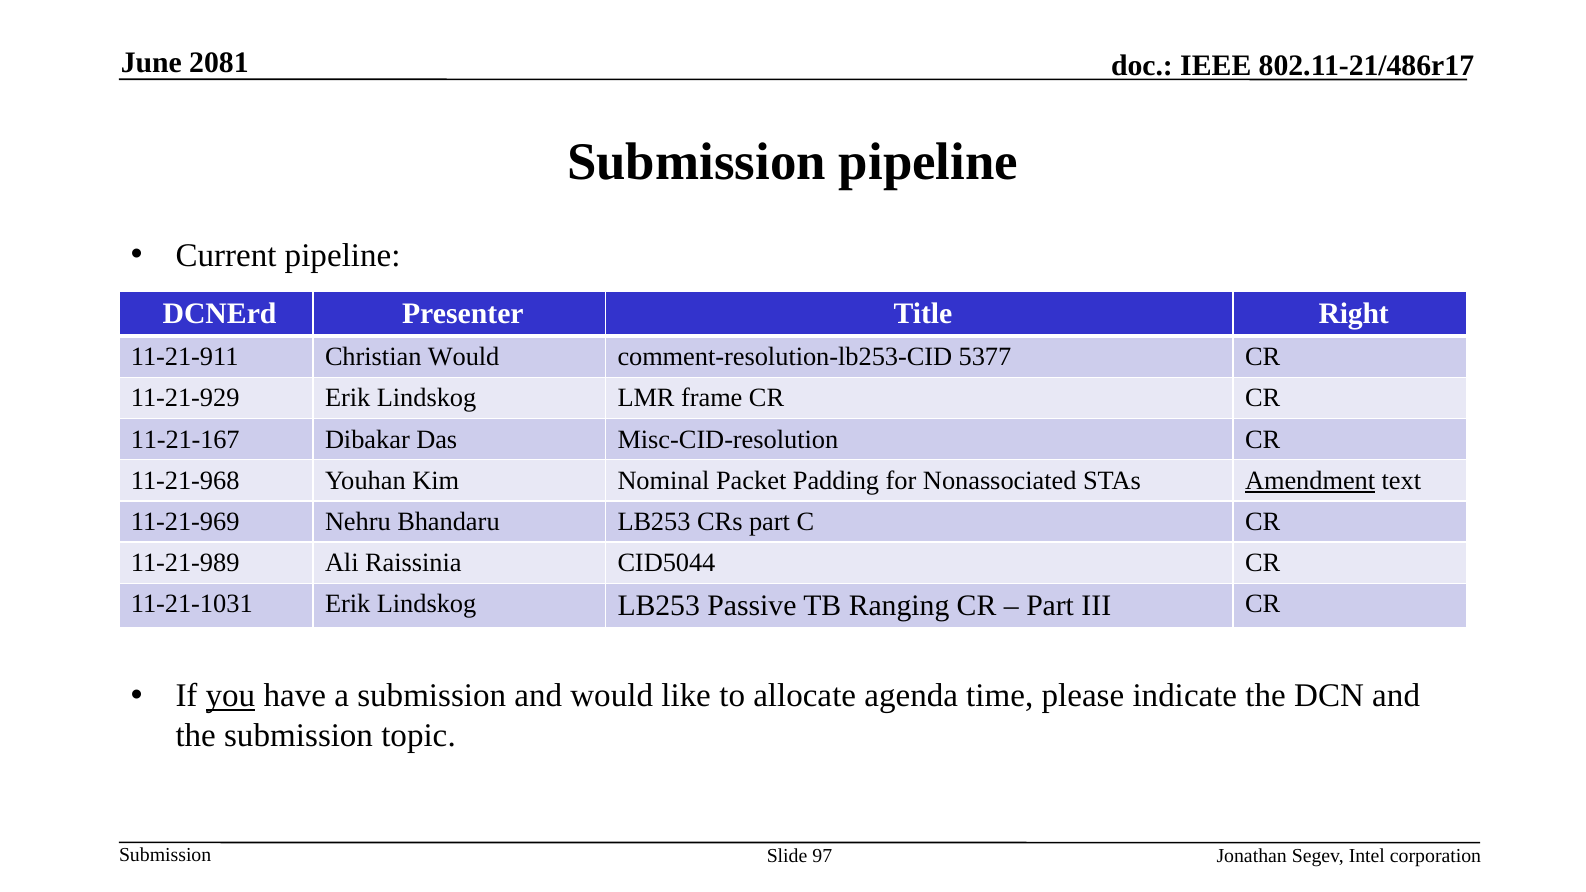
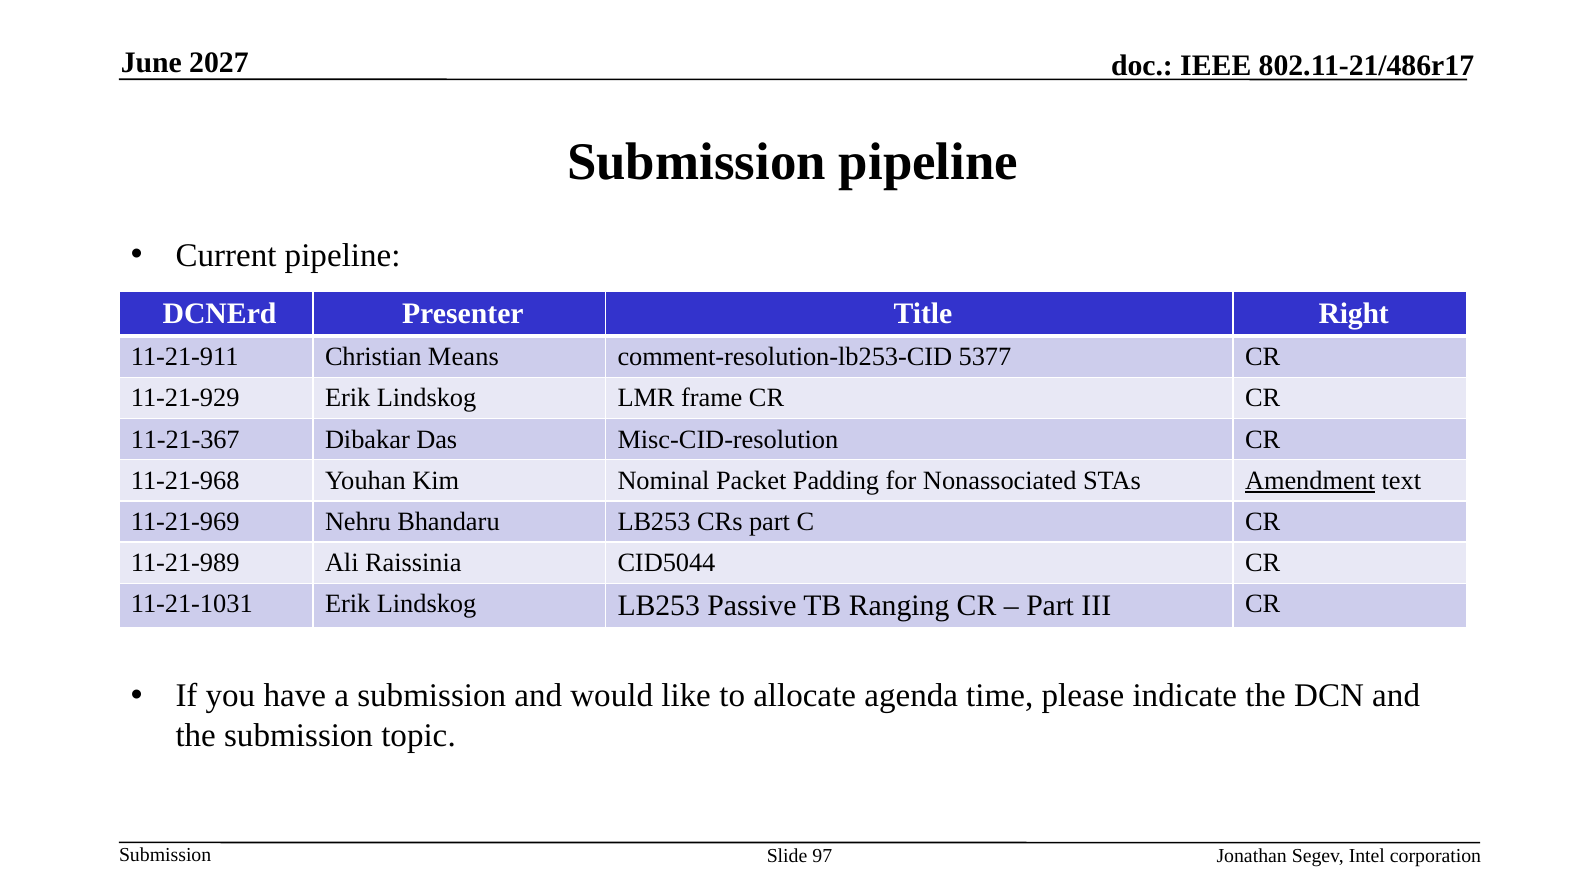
2081: 2081 -> 2027
Christian Would: Would -> Means
11-21-167: 11-21-167 -> 11-21-367
you underline: present -> none
